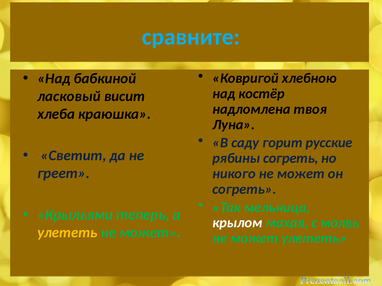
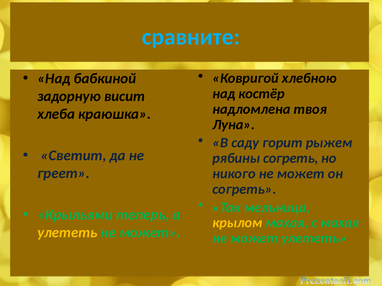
ласковый: ласковый -> задорную
русские: русские -> рыжем
крылом colour: white -> yellow
с молвь: молвь -> махая
